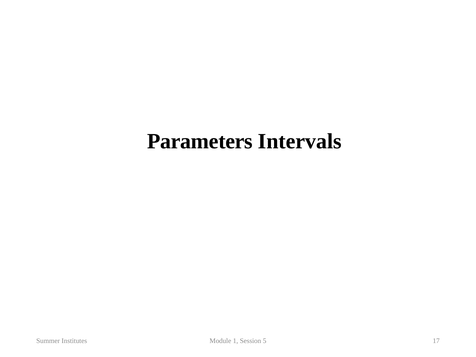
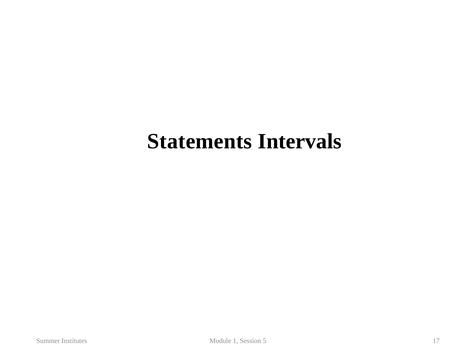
Parameters: Parameters -> Statements
